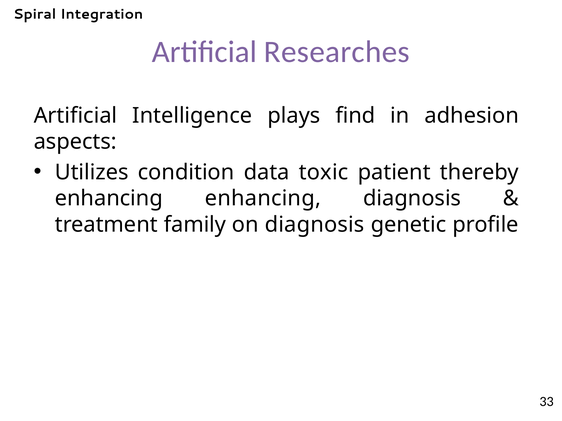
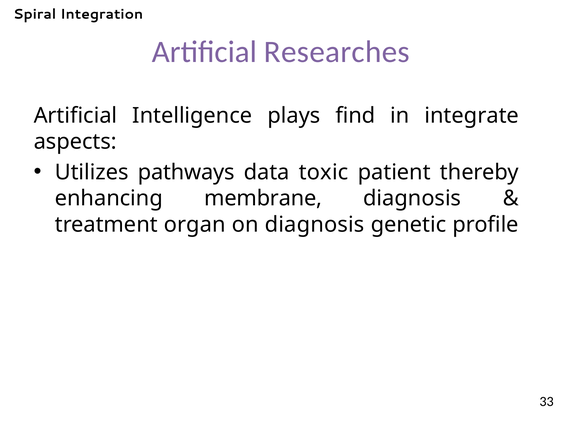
adhesion: adhesion -> integrate
condition: condition -> pathways
enhancing enhancing: enhancing -> membrane
family: family -> organ
